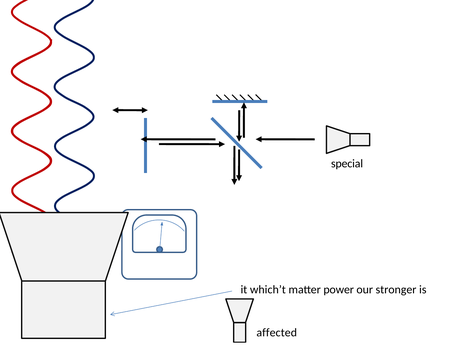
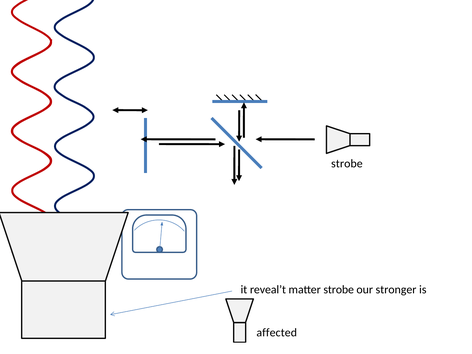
special at (347, 164): special -> strobe
which’t: which’t -> reveal’t
matter power: power -> strobe
